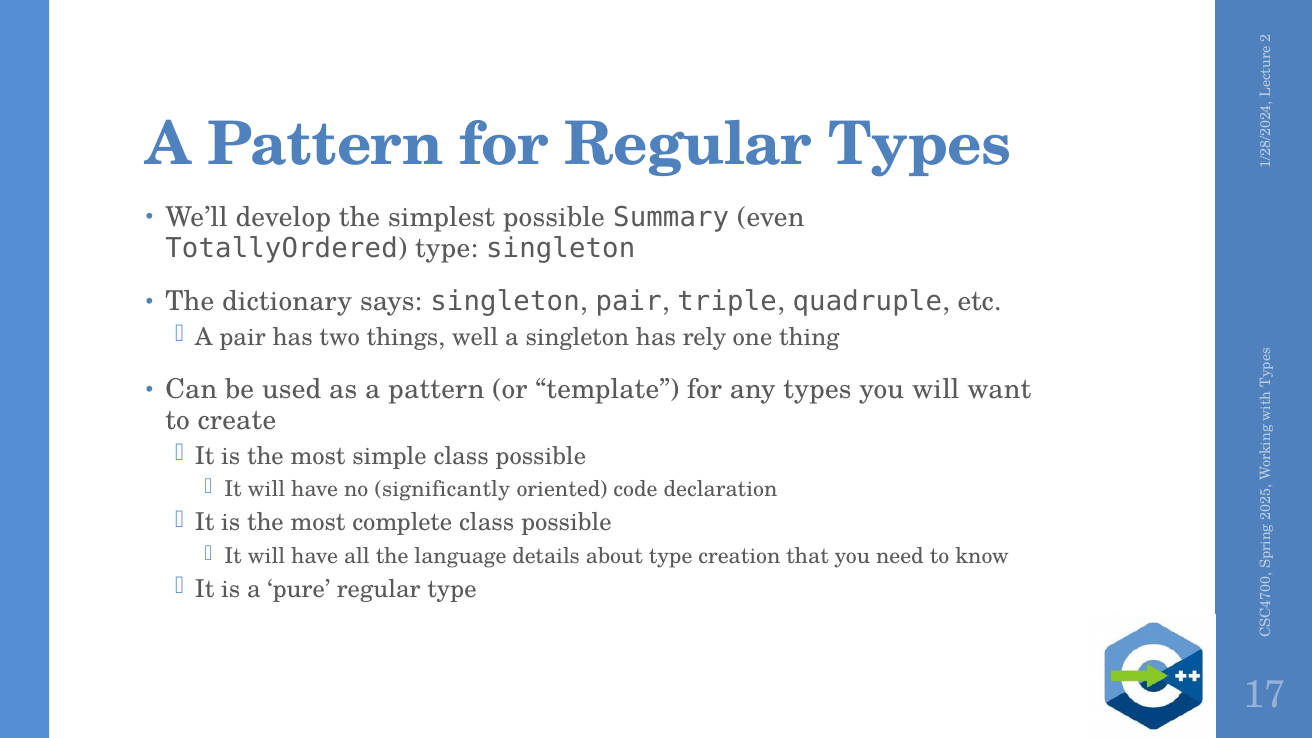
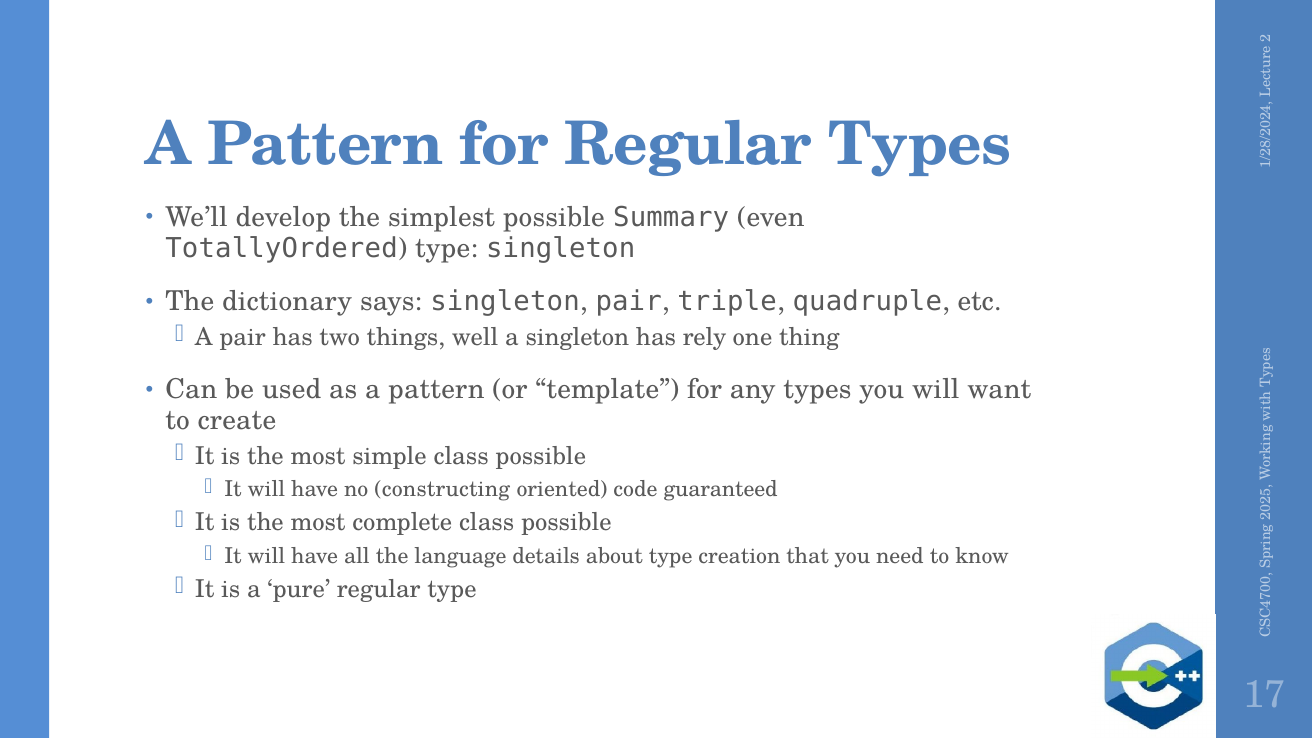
significantly: significantly -> constructing
declaration: declaration -> guaranteed
